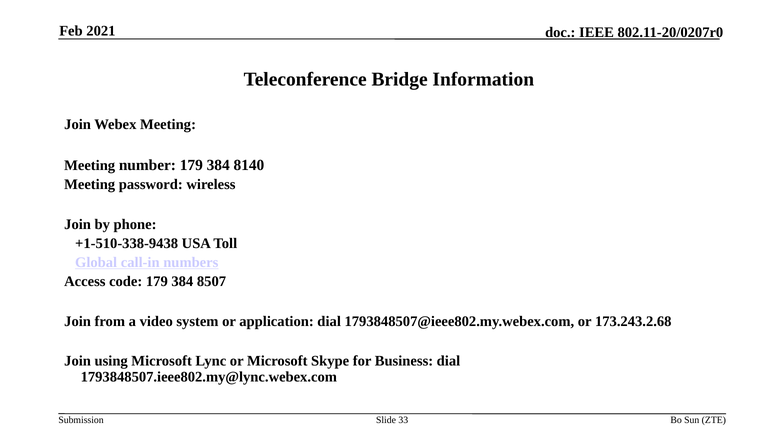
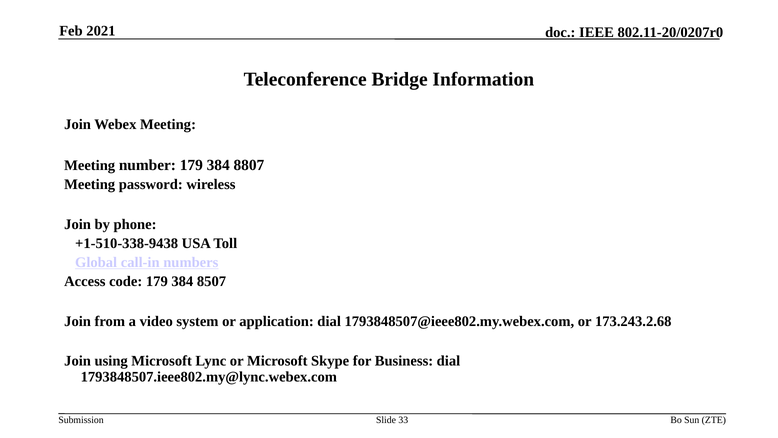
8140: 8140 -> 8807
